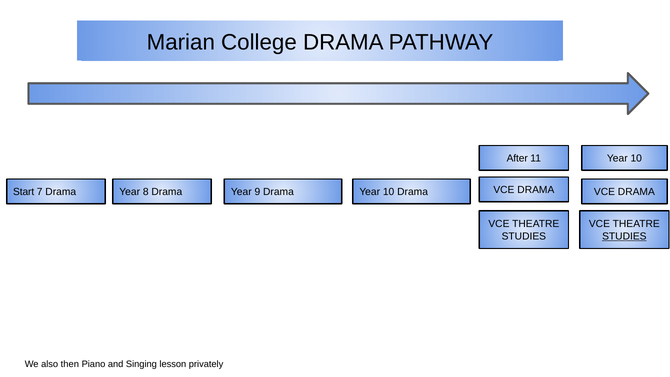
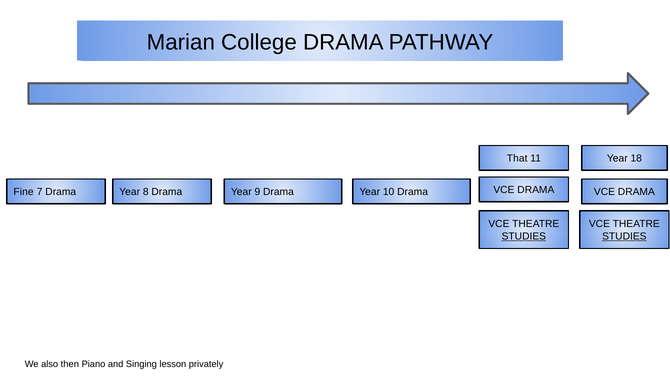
After: After -> That
11 Year 10: 10 -> 18
Start: Start -> Fine
STUDIES at (524, 236) underline: none -> present
